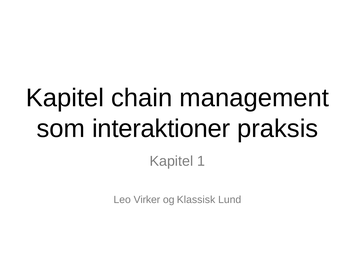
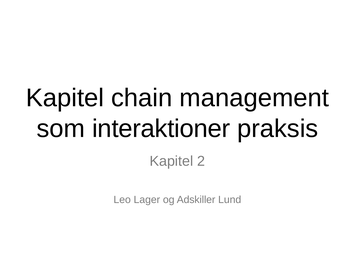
1: 1 -> 2
Virker: Virker -> Lager
Klassisk: Klassisk -> Adskiller
